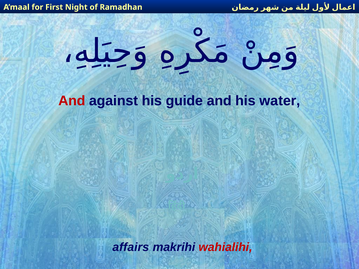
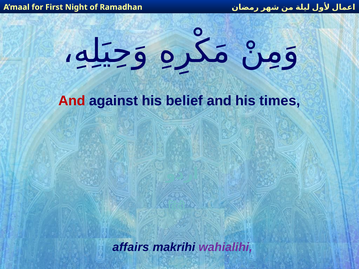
guide: guide -> belief
water: water -> times
wahialihi colour: red -> purple
